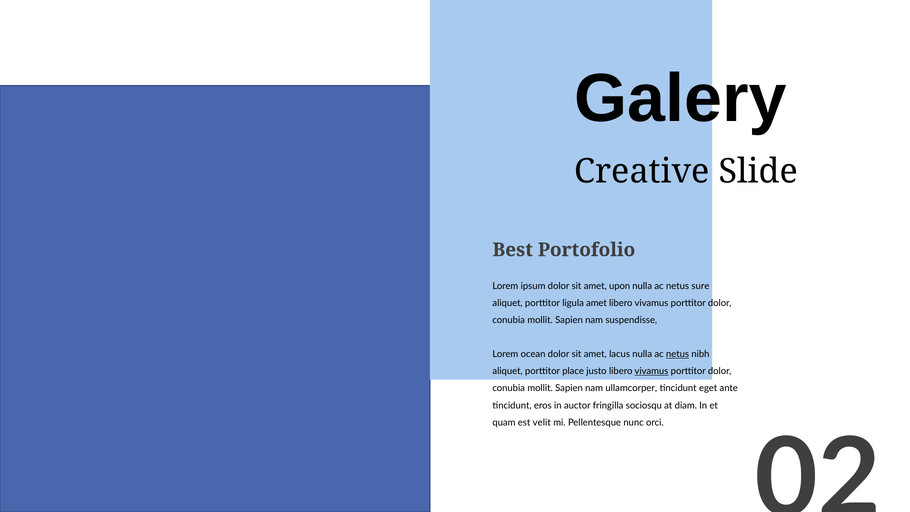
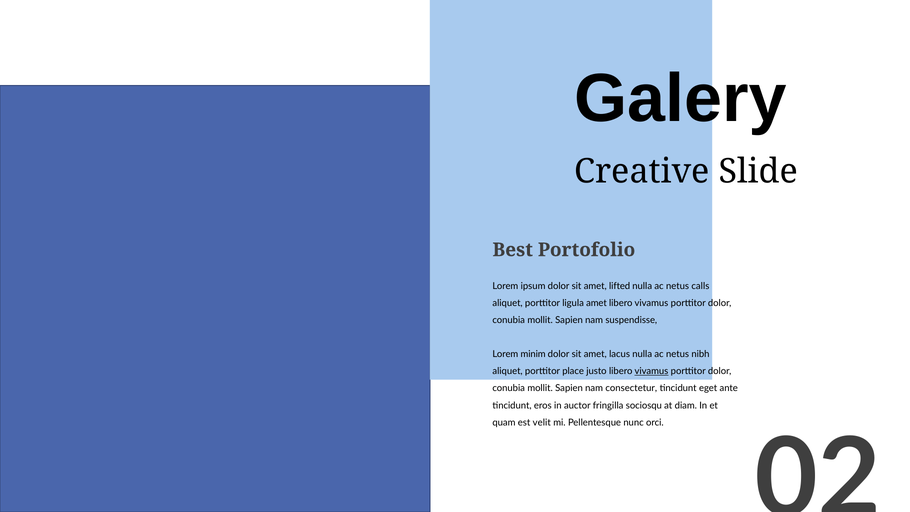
upon: upon -> lifted
sure: sure -> calls
ocean: ocean -> minim
netus at (678, 354) underline: present -> none
ullamcorper: ullamcorper -> consectetur
